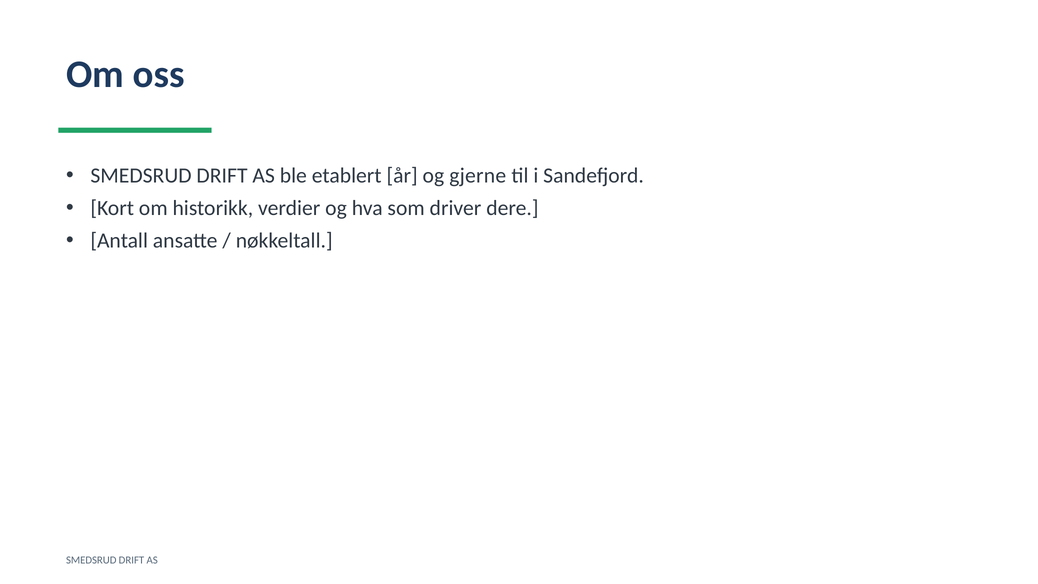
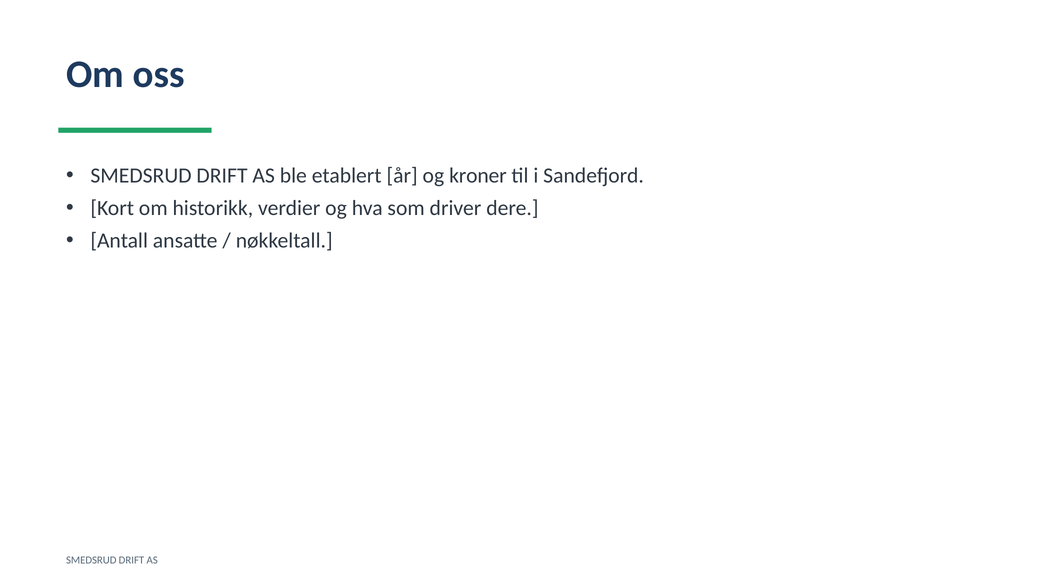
gjerne: gjerne -> kroner
